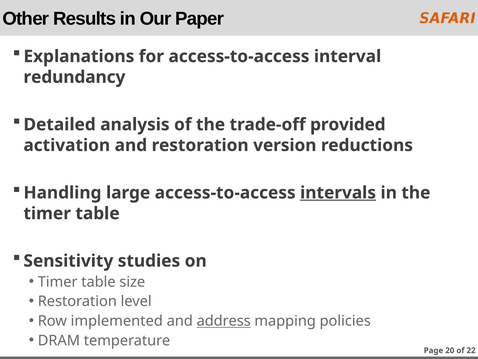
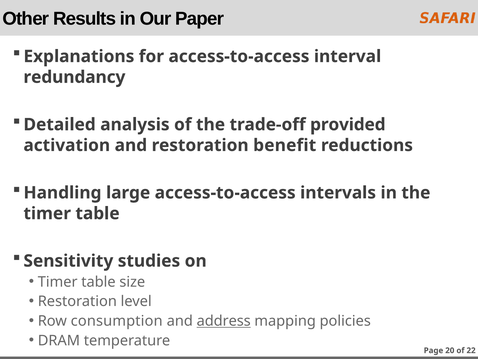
version: version -> benefit
intervals underline: present -> none
implemented: implemented -> consumption
